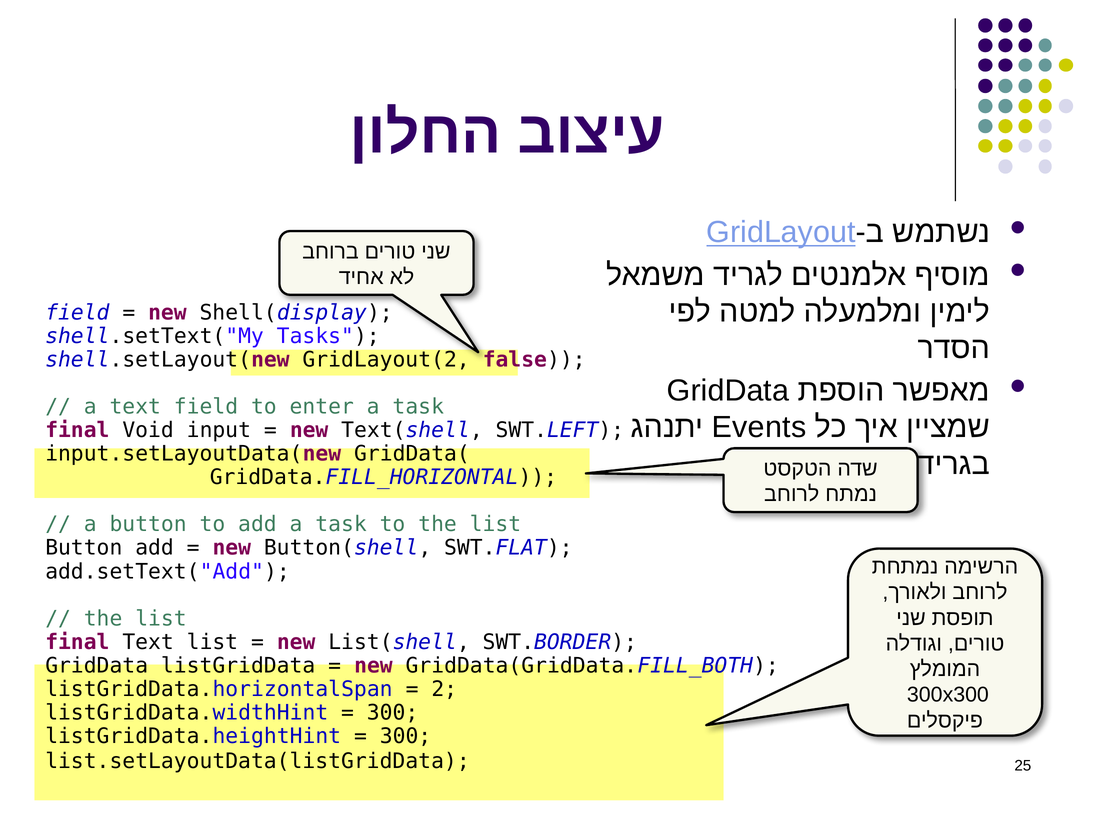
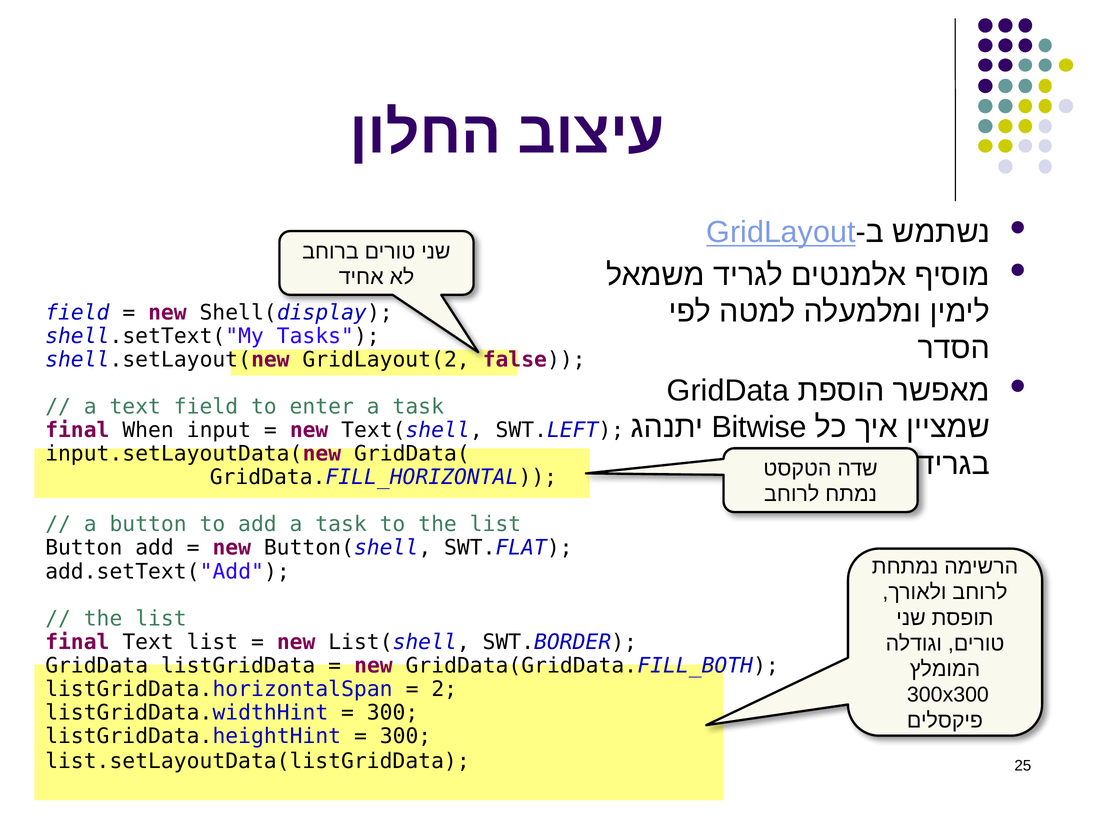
Events: Events -> Bitwise
Void: Void -> When
